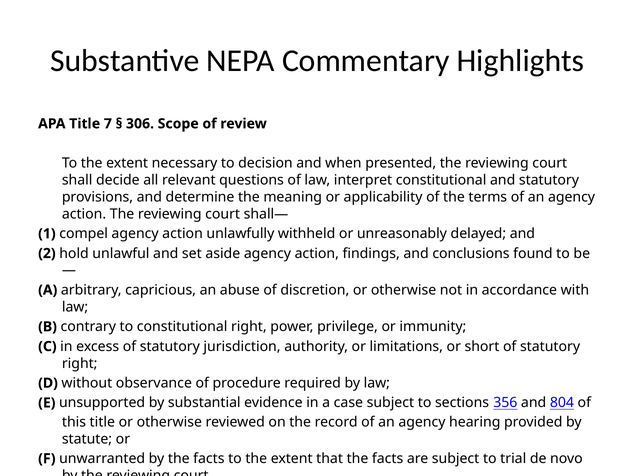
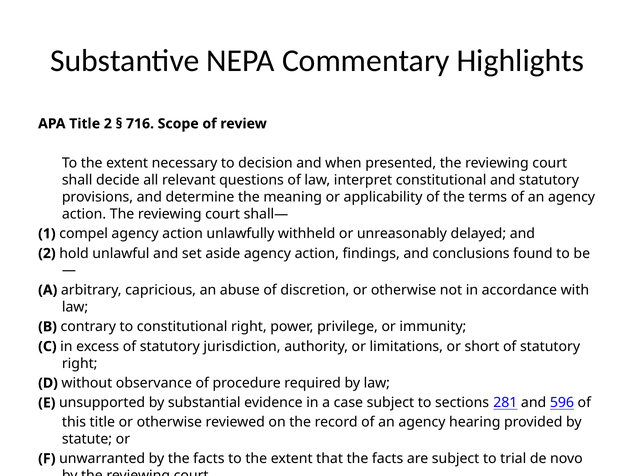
Title 7: 7 -> 2
306: 306 -> 716
356: 356 -> 281
804: 804 -> 596
